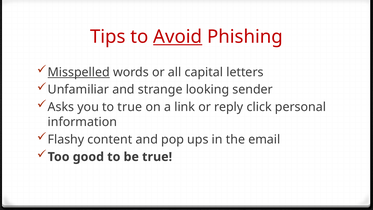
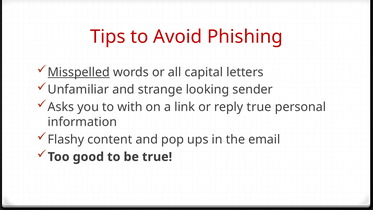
Avoid underline: present -> none
to true: true -> with
reply click: click -> true
